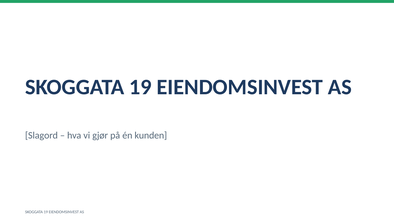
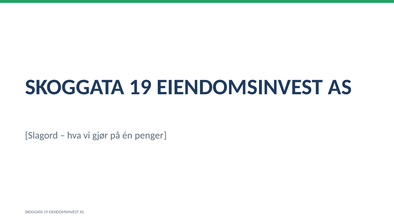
kunden: kunden -> penger
